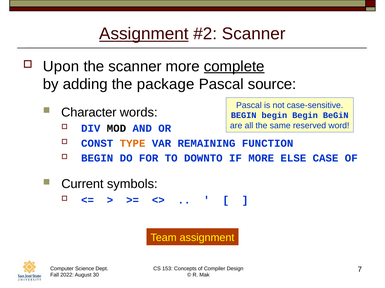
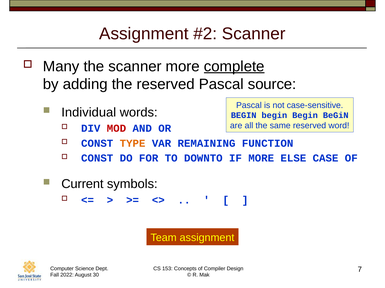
Assignment at (144, 34) underline: present -> none
Upon: Upon -> Many
the package: package -> reserved
Character: Character -> Individual
MOD colour: black -> red
BEGIN at (97, 159): BEGIN -> CONST
